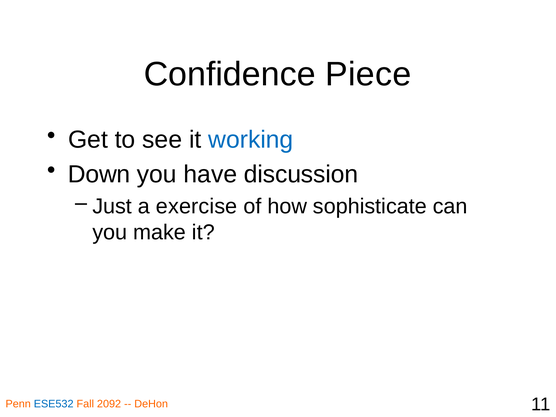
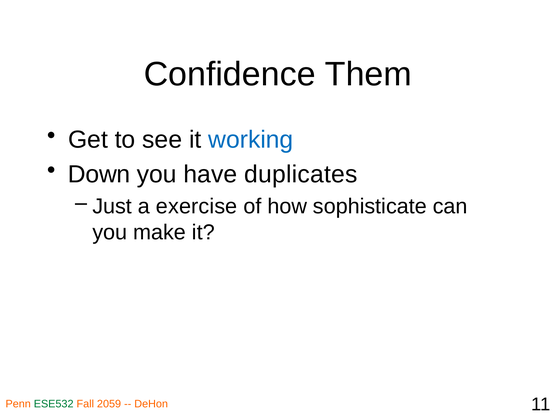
Piece: Piece -> Them
discussion: discussion -> duplicates
ESE532 colour: blue -> green
2092: 2092 -> 2059
